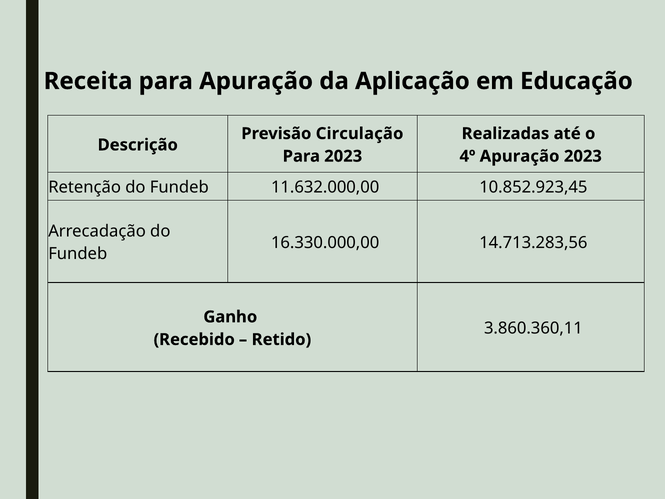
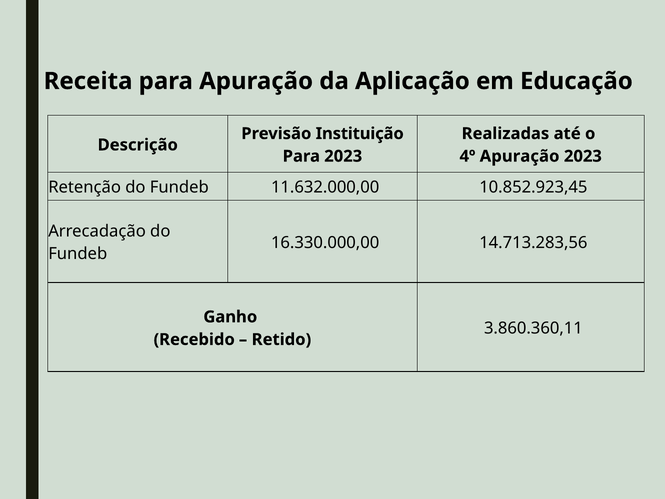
Circulação: Circulação -> Instituição
